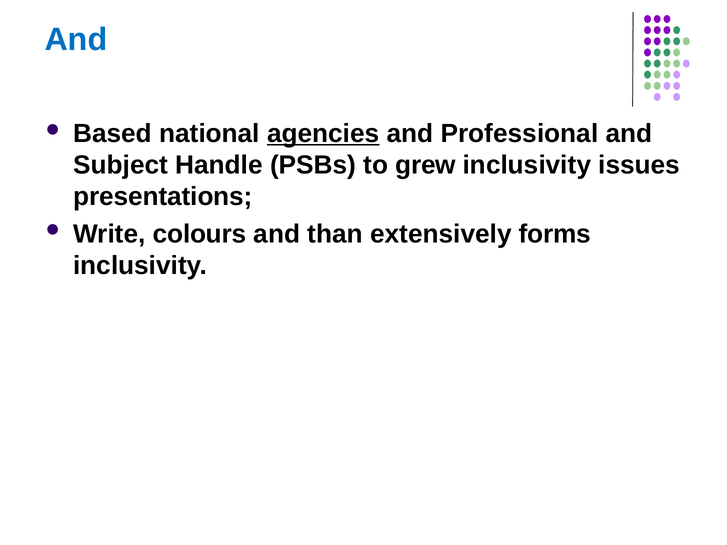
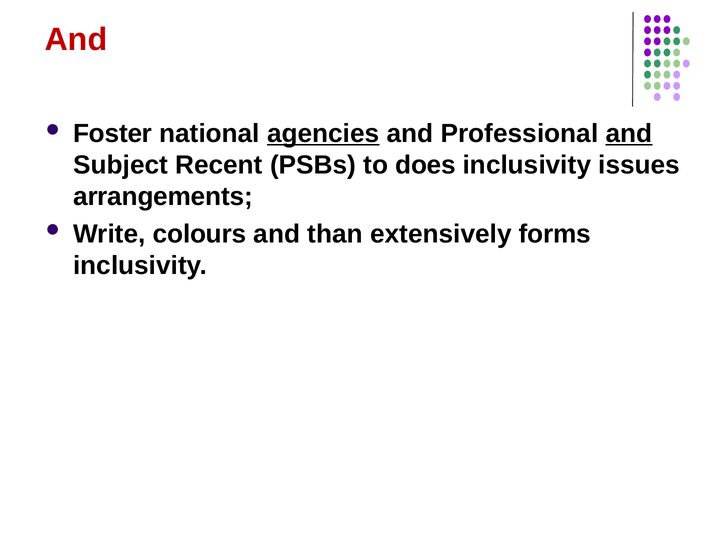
And at (76, 40) colour: blue -> red
Based: Based -> Foster
and at (629, 134) underline: none -> present
Handle: Handle -> Recent
grew: grew -> does
presentations: presentations -> arrangements
